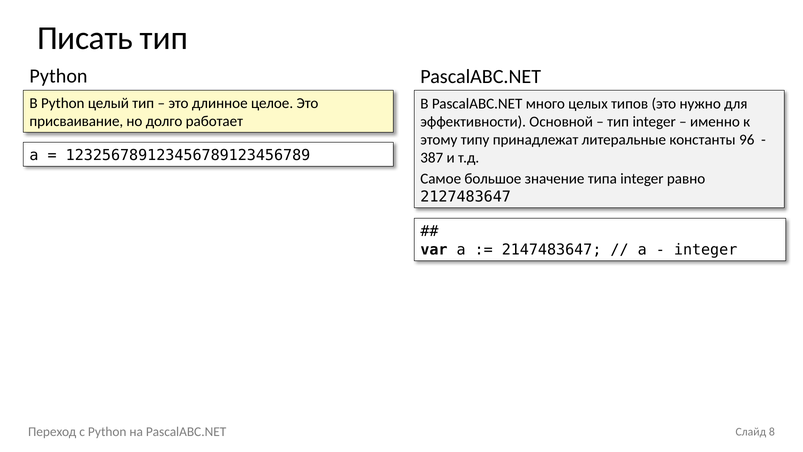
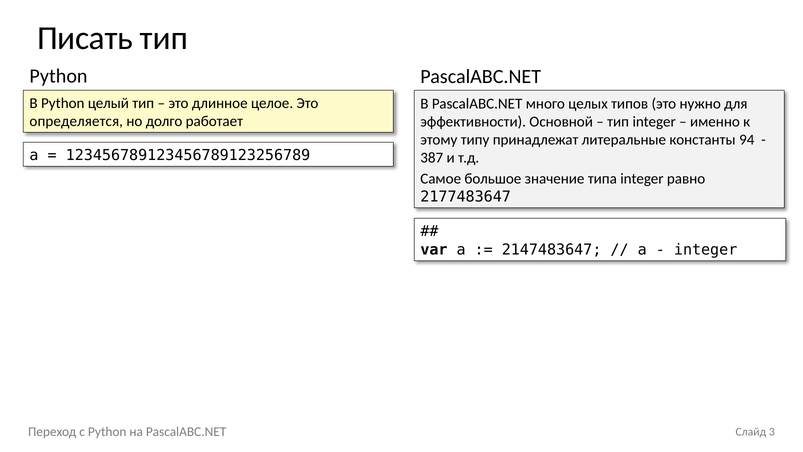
присваивание: присваивание -> определяется
96: 96 -> 94
123256789123456789123456789: 123256789123456789123456789 -> 123456789123456789123256789
2127483647: 2127483647 -> 2177483647
8: 8 -> 3
